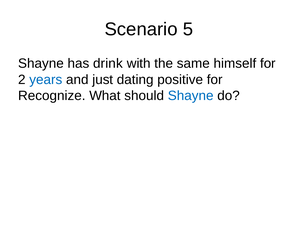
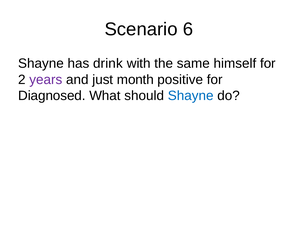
5: 5 -> 6
years colour: blue -> purple
dating: dating -> month
Recognize: Recognize -> Diagnosed
